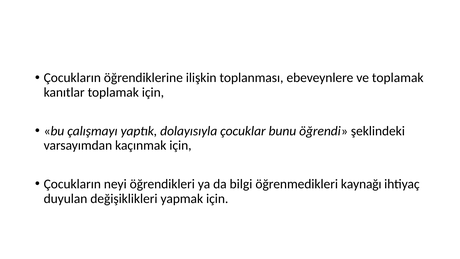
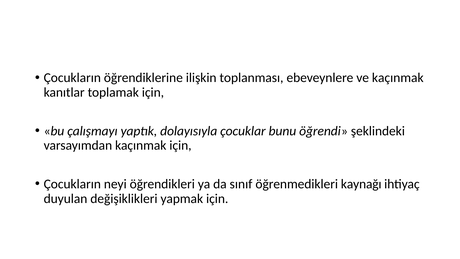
ve toplamak: toplamak -> kaçınmak
bilgi: bilgi -> sınıf
